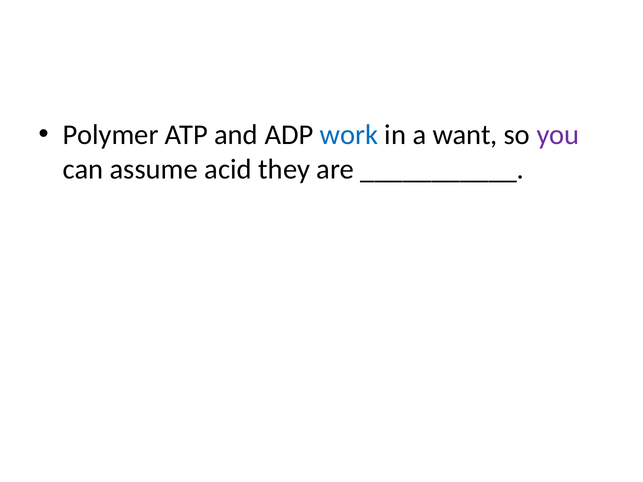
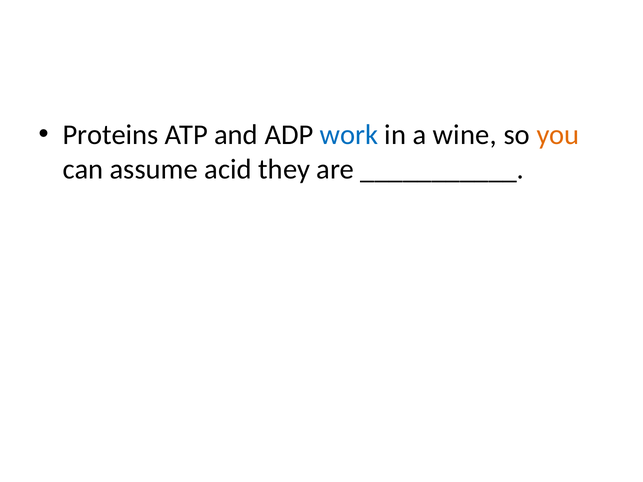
Polymer: Polymer -> Proteins
want: want -> wine
you colour: purple -> orange
